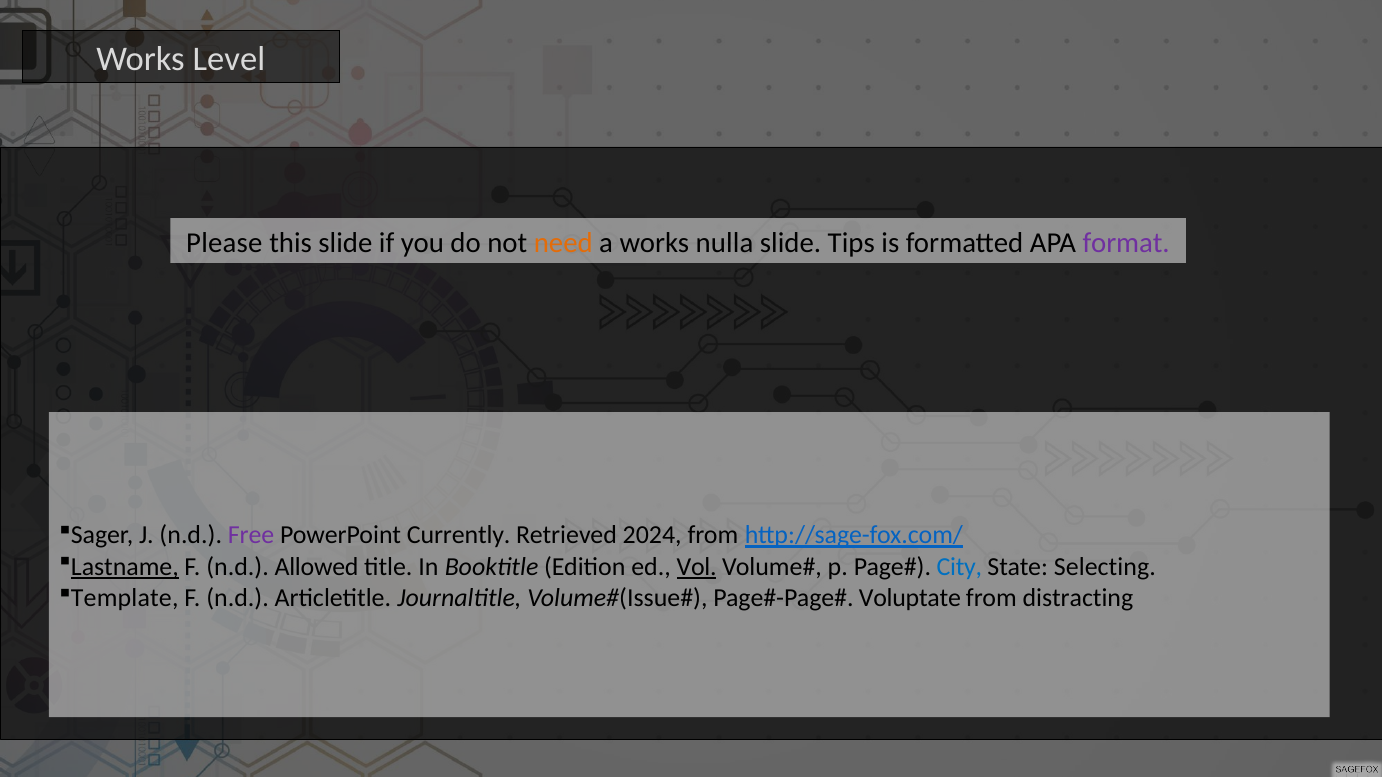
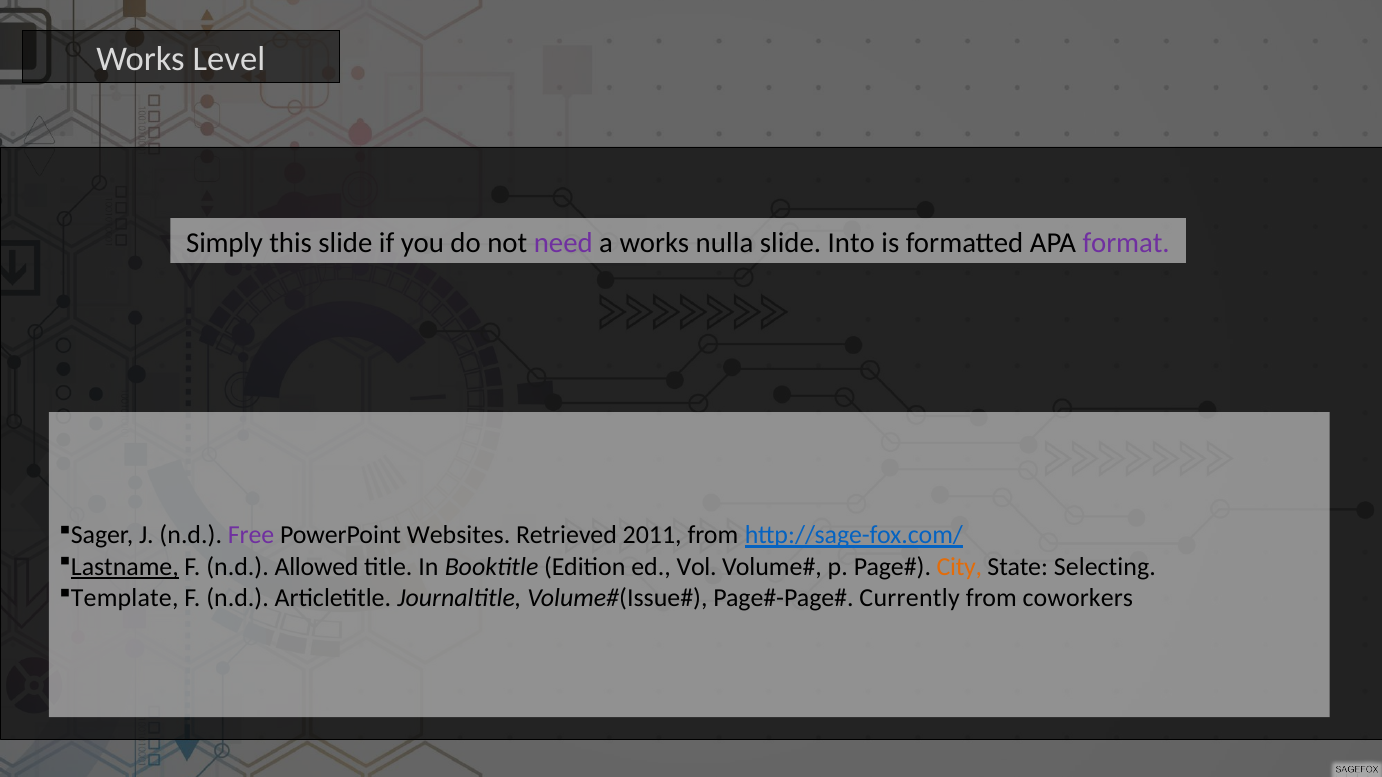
Please: Please -> Simply
need colour: orange -> purple
Tips: Tips -> Into
Currently: Currently -> Websites
2024: 2024 -> 2011
Vol underline: present -> none
City colour: blue -> orange
Voluptate: Voluptate -> Currently
distracting: distracting -> coworkers
